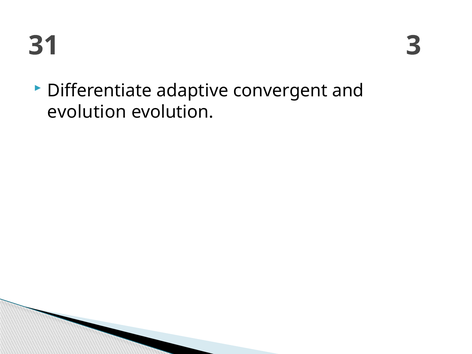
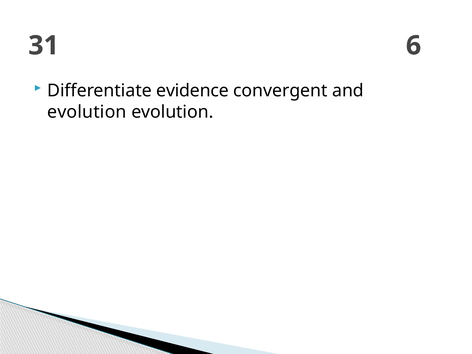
3: 3 -> 6
adaptive: adaptive -> evidence
